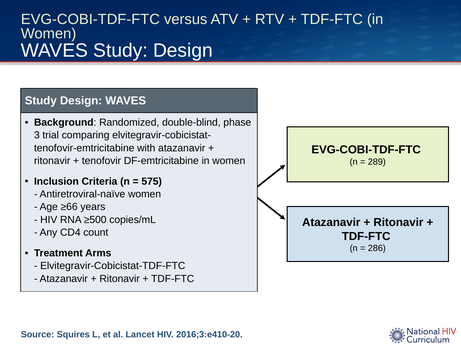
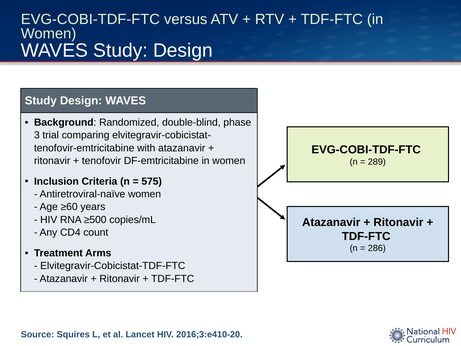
≥66: ≥66 -> ≥60
